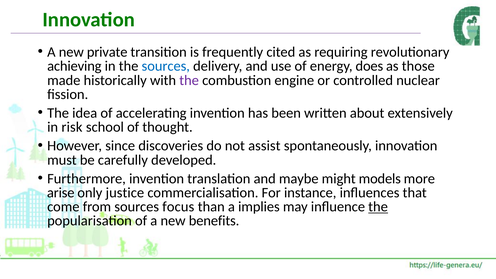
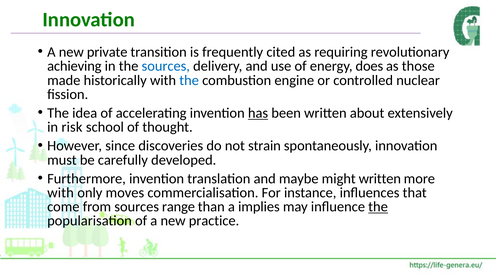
the at (189, 80) colour: purple -> blue
has underline: none -> present
assist: assist -> strain
might models: models -> written
arise at (61, 193): arise -> with
justice: justice -> moves
focus: focus -> range
benefits: benefits -> practice
